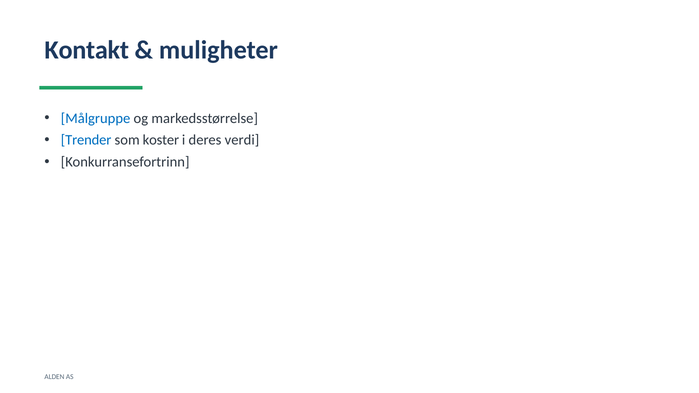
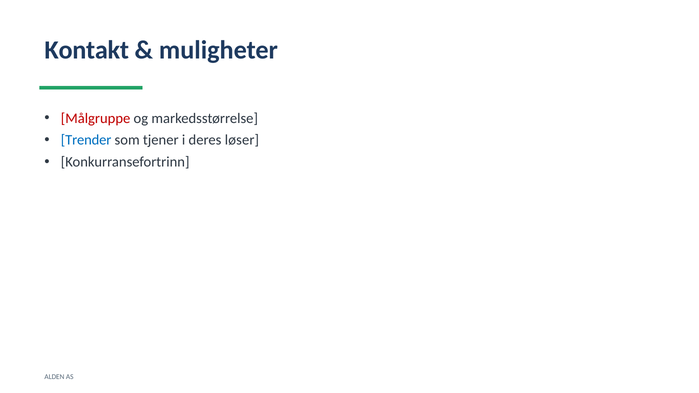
Målgruppe colour: blue -> red
koster: koster -> tjener
verdi: verdi -> løser
